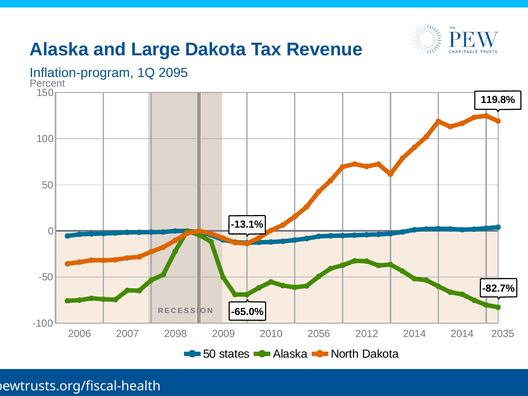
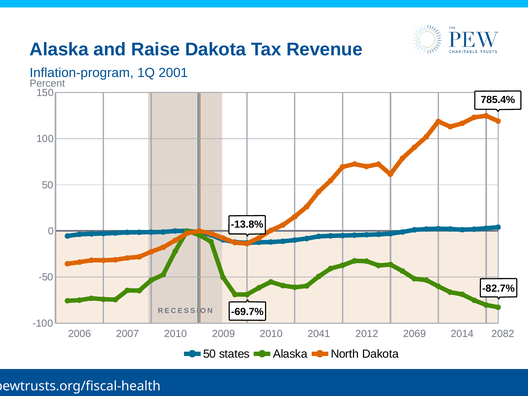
Large: Large -> Raise
2095: 2095 -> 2001
119.8%: 119.8% -> 785.4%
-13.1%: -13.1% -> -13.8%
-65.0%: -65.0% -> -69.7%
2007 2098: 2098 -> 2010
2056: 2056 -> 2041
2012 2014: 2014 -> 2069
2035: 2035 -> 2082
